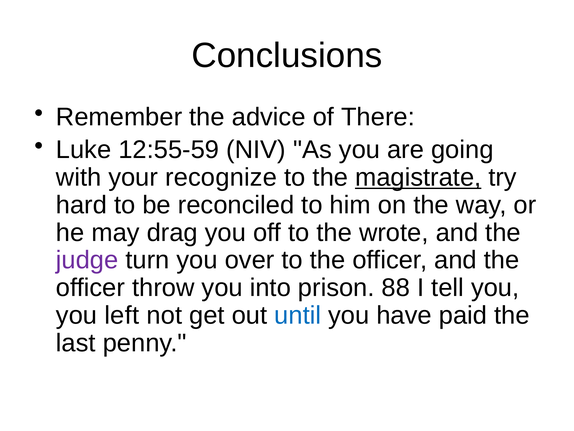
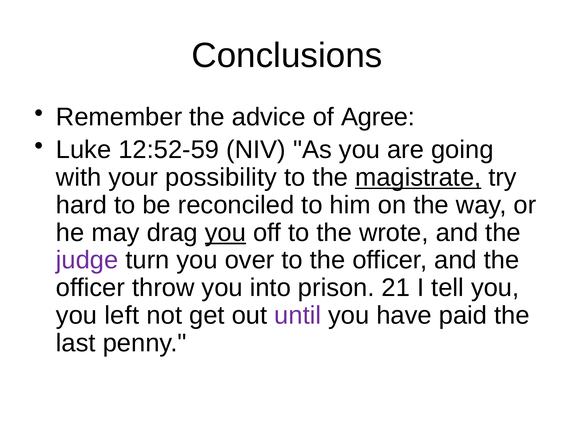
There: There -> Agree
12:55-59: 12:55-59 -> 12:52-59
recognize: recognize -> possibility
you at (225, 232) underline: none -> present
88: 88 -> 21
until colour: blue -> purple
